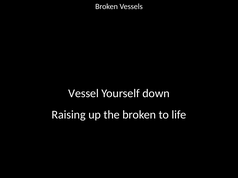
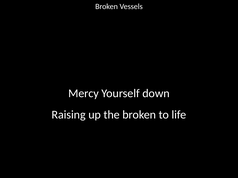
Vessel: Vessel -> Mercy
